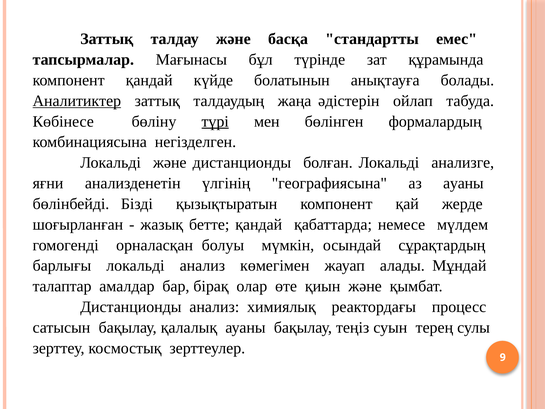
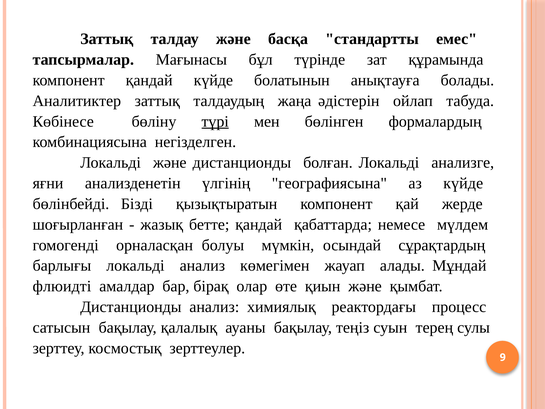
Аналитиктер underline: present -> none
аз ауаны: ауаны -> күйде
талаптар: талаптар -> флюидті
